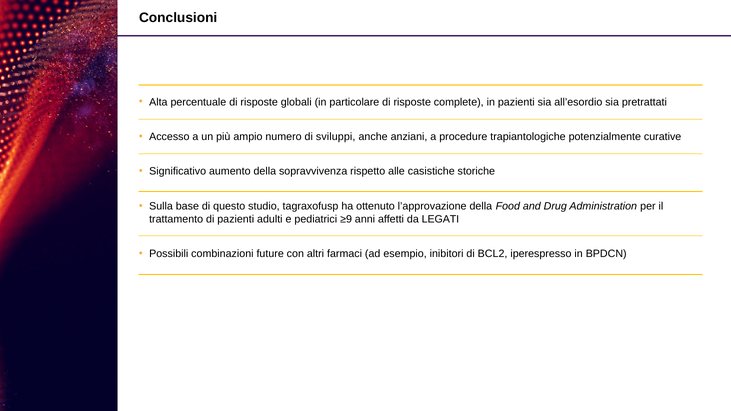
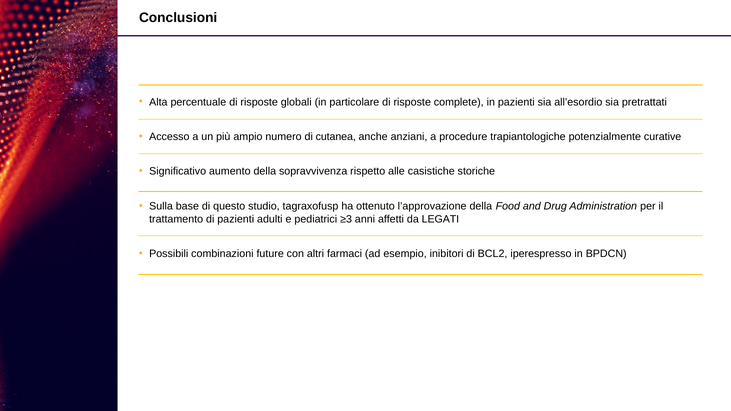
sviluppi: sviluppi -> cutanea
≥9: ≥9 -> ≥3
